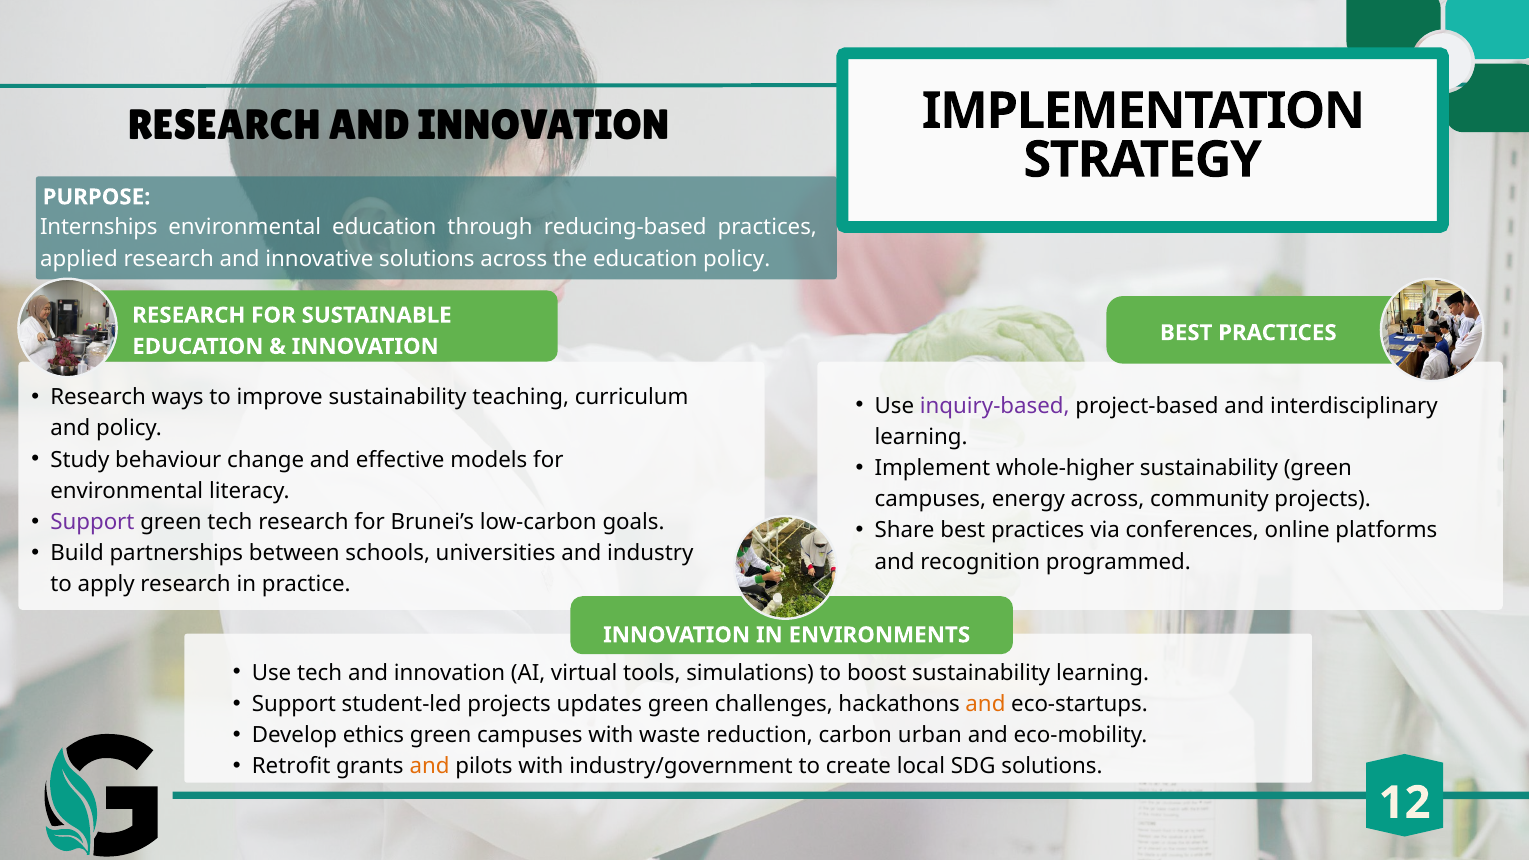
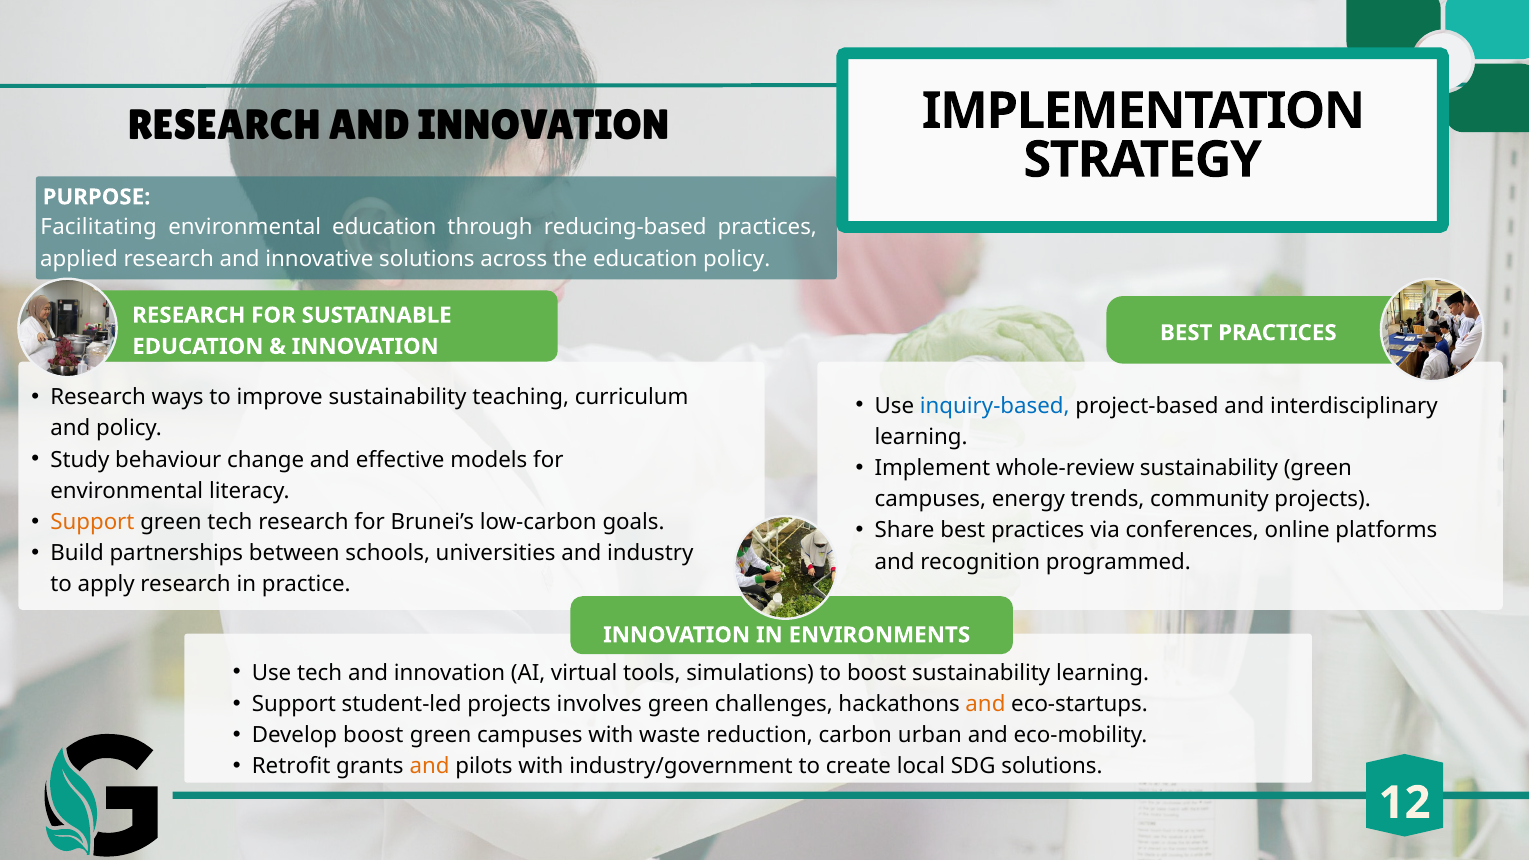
Internships: Internships -> Facilitating
inquiry-based colour: purple -> blue
whole-higher: whole-higher -> whole-review
energy across: across -> trends
Support at (92, 522) colour: purple -> orange
updates: updates -> involves
Develop ethics: ethics -> boost
